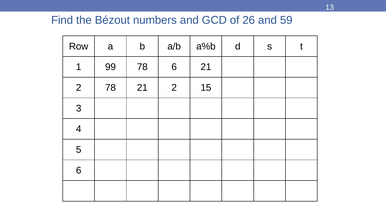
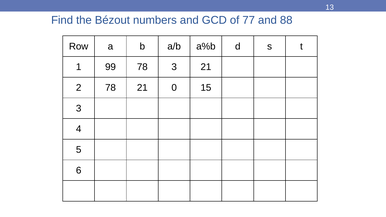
26: 26 -> 77
59: 59 -> 88
78 6: 6 -> 3
78 21 2: 2 -> 0
